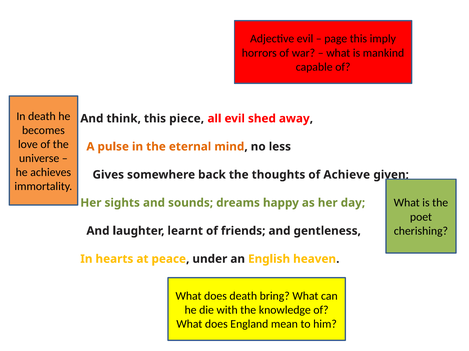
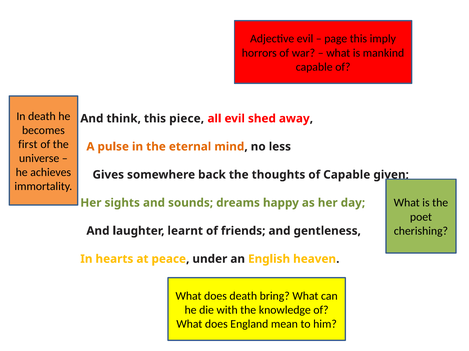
love: love -> first
of Achieve: Achieve -> Capable
